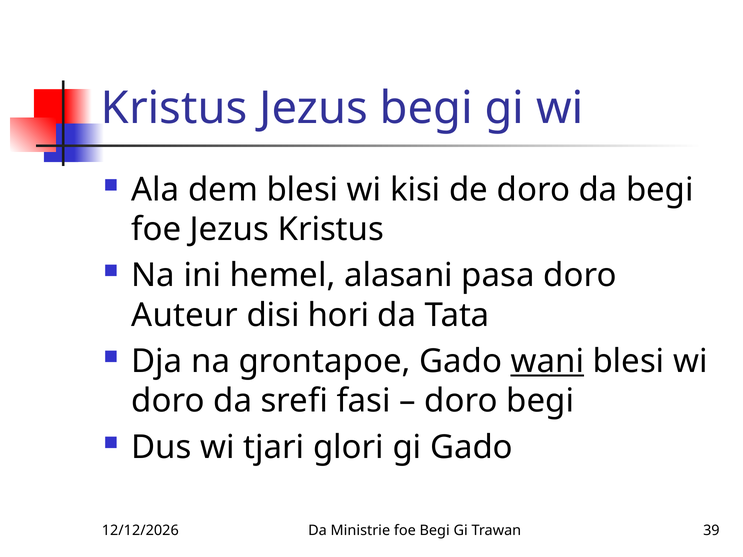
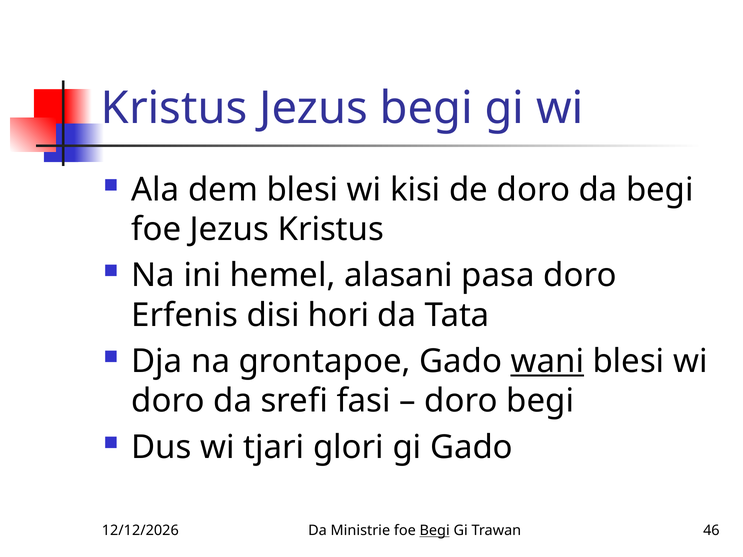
Auteur: Auteur -> Erfenis
Begi at (435, 531) underline: none -> present
39: 39 -> 46
